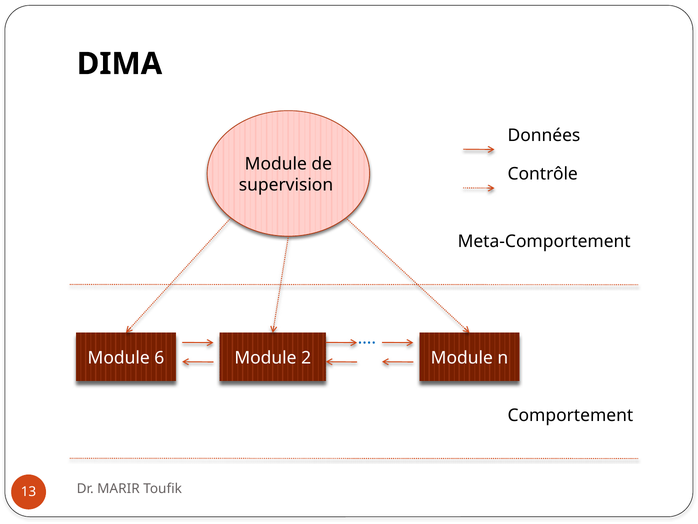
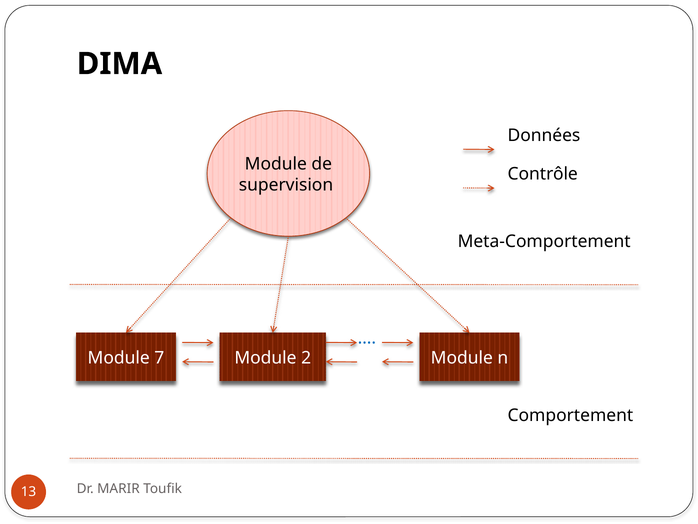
6: 6 -> 7
